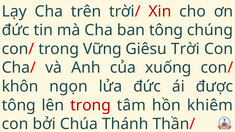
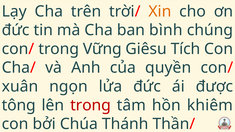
Xin colour: red -> orange
ban tông: tông -> bình
Trời: Trời -> Tích
xuống: xuống -> quyền
khôn: khôn -> xuân
